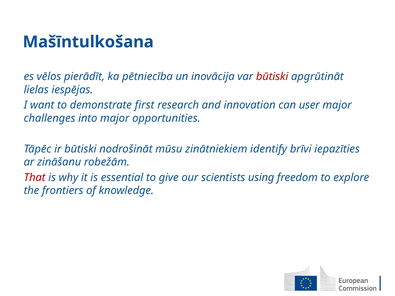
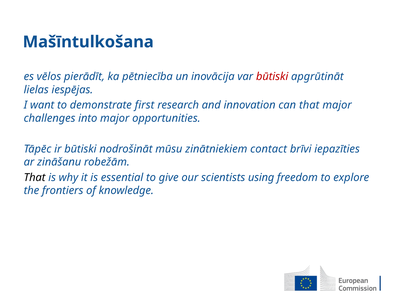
can user: user -> that
identify: identify -> contact
That at (35, 178) colour: red -> black
